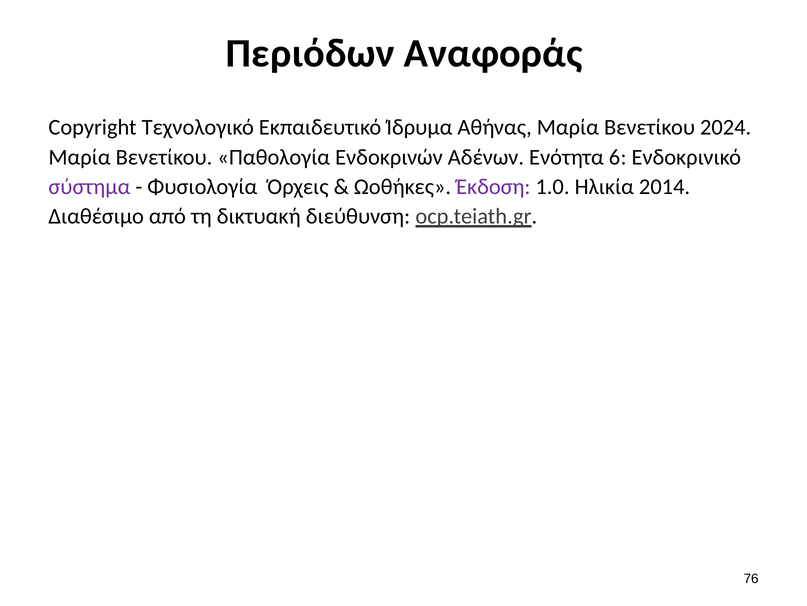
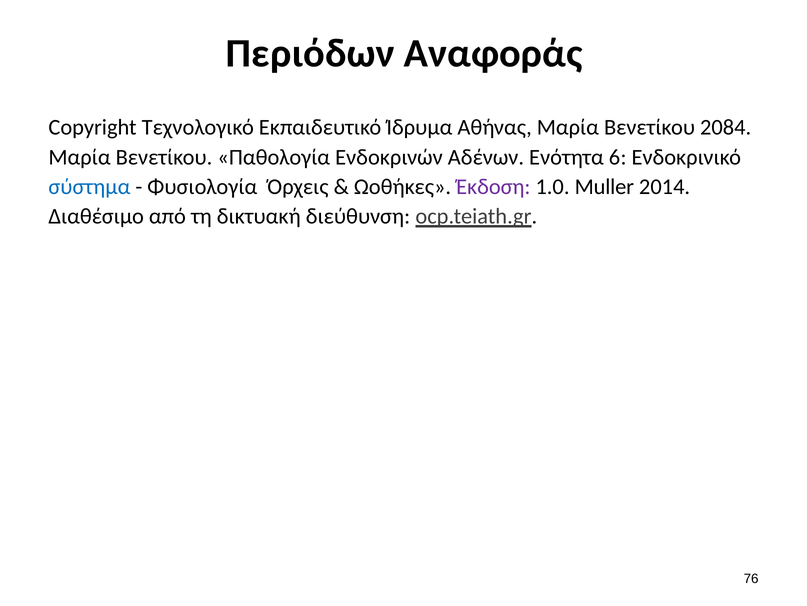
2024: 2024 -> 2084
σύστημα colour: purple -> blue
Ηλικία: Ηλικία -> Muller
